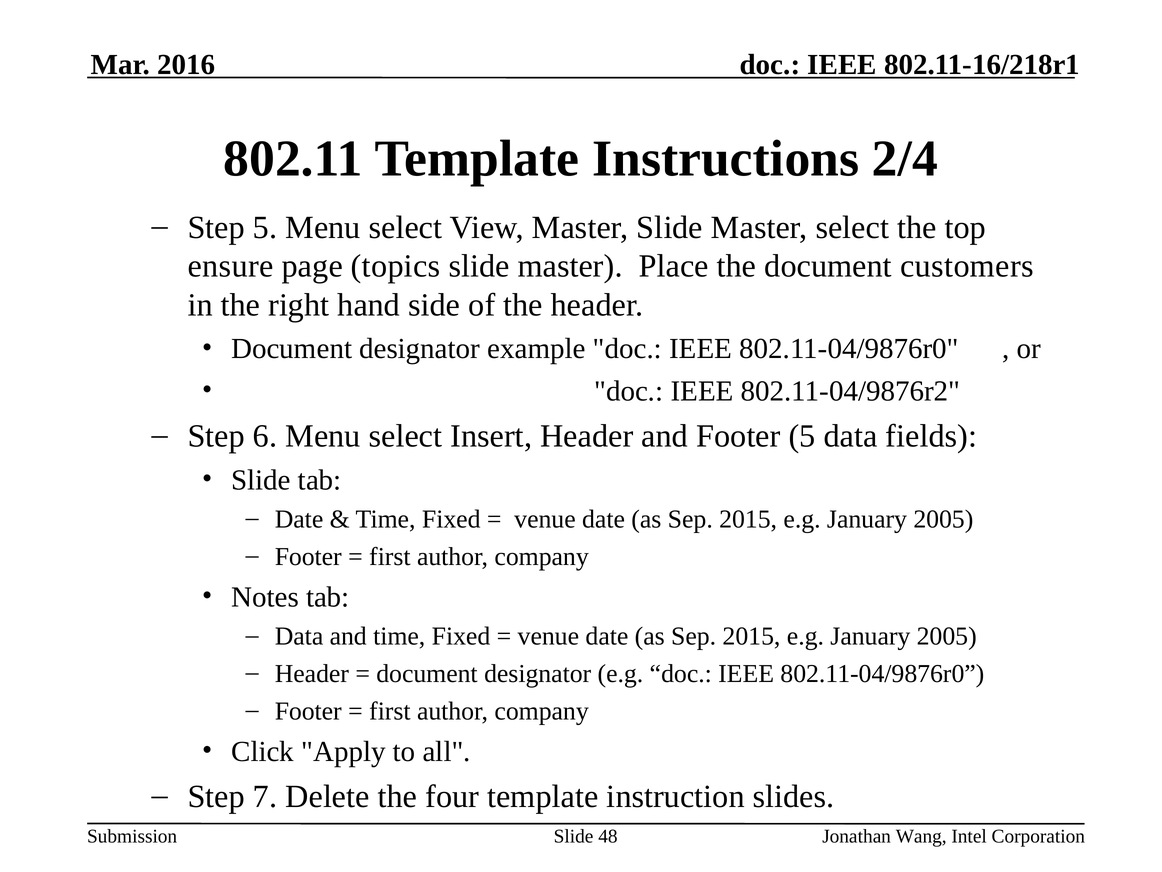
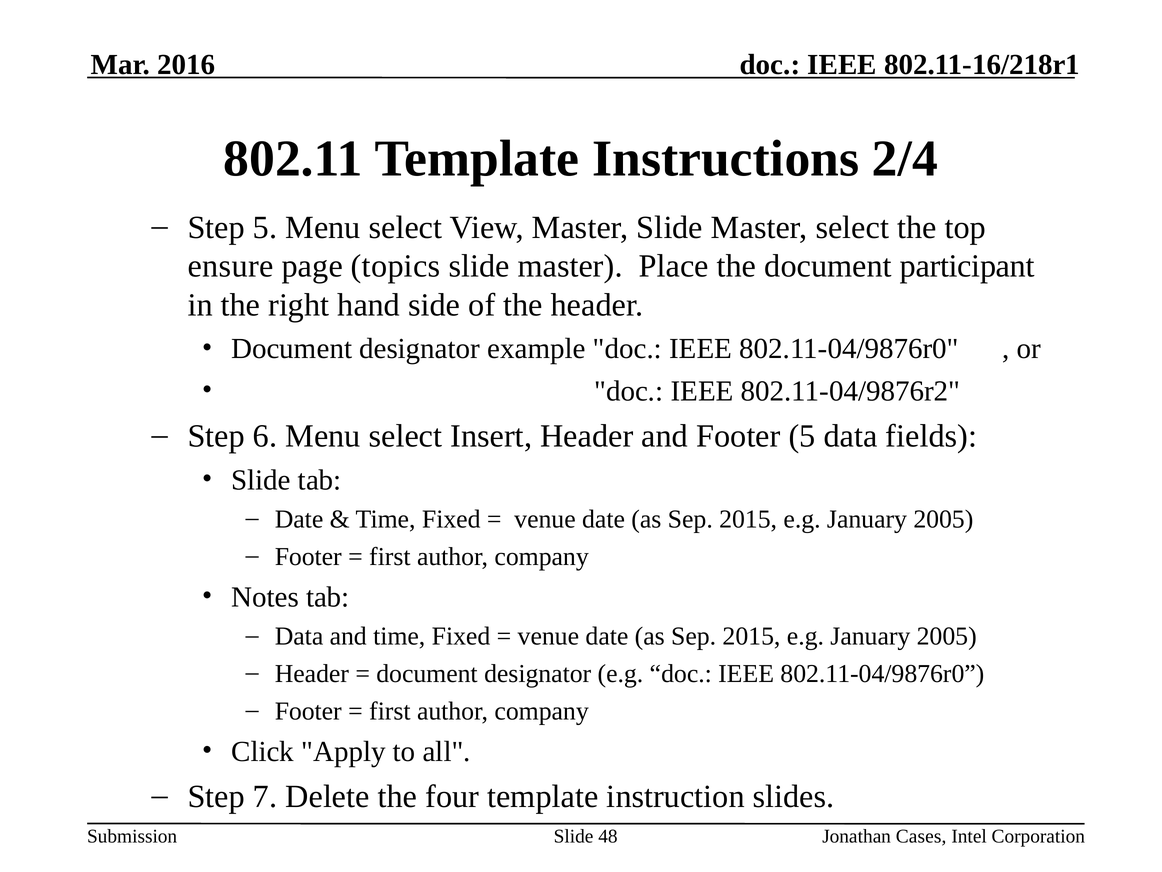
customers: customers -> participant
Wang: Wang -> Cases
